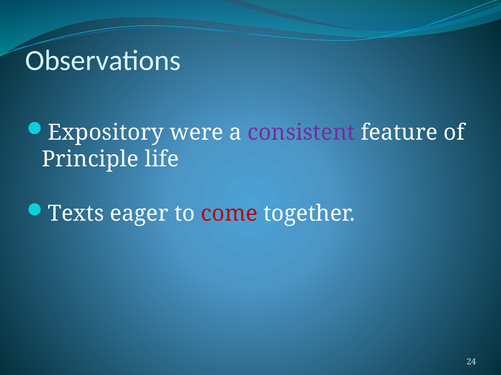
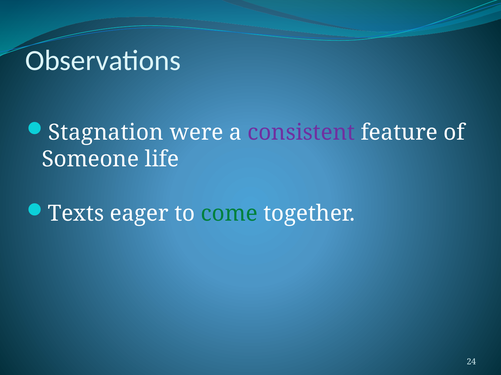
Expository: Expository -> Stagnation
Principle: Principle -> Someone
come colour: red -> green
